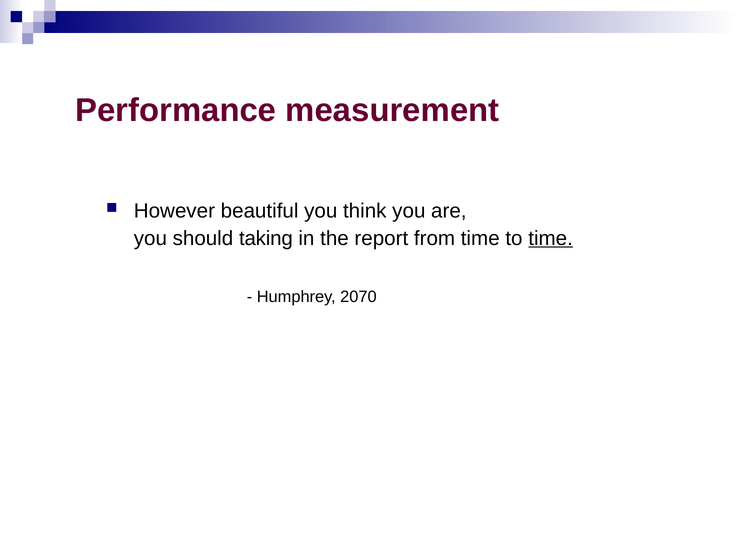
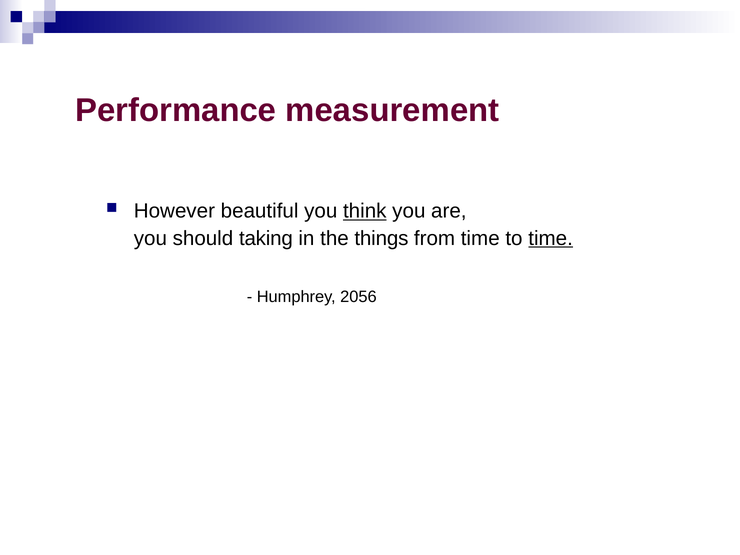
think underline: none -> present
report: report -> things
2070: 2070 -> 2056
